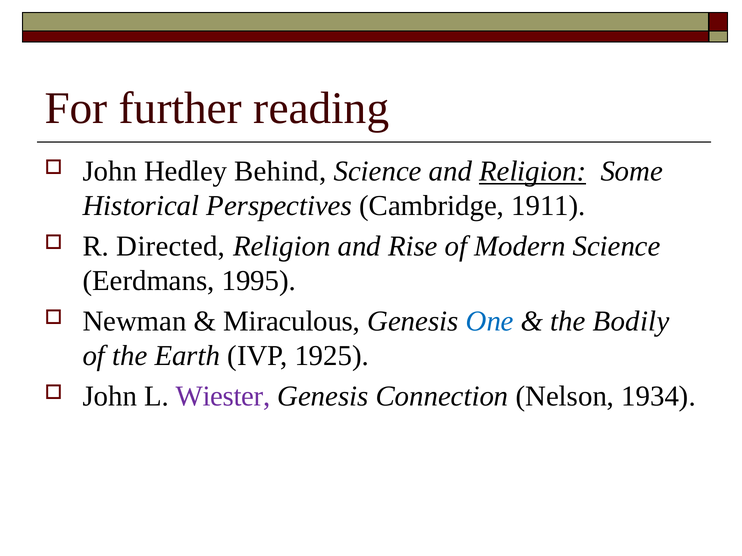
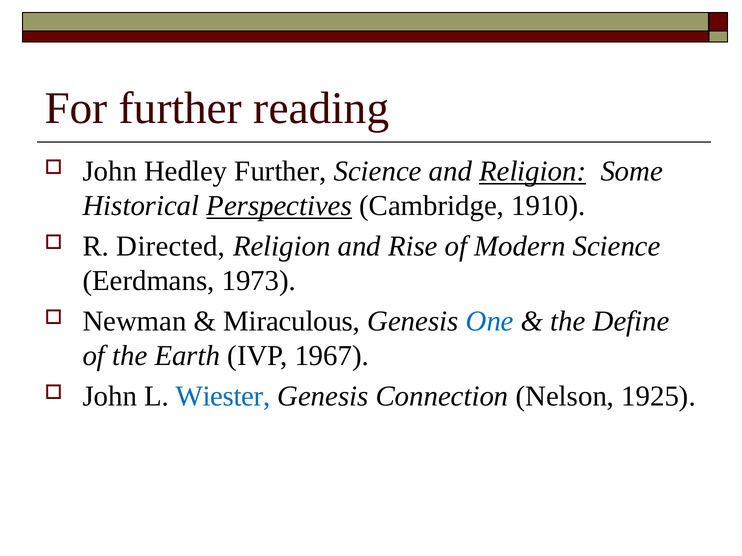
Hedley Behind: Behind -> Further
Perspectives underline: none -> present
1911: 1911 -> 1910
1995: 1995 -> 1973
Bodily: Bodily -> Define
1925: 1925 -> 1967
Wiester colour: purple -> blue
1934: 1934 -> 1925
